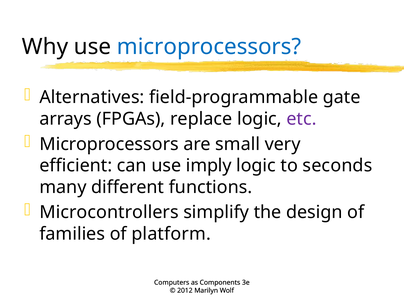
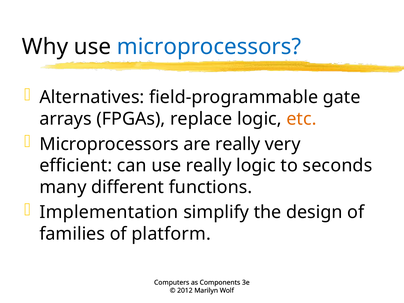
etc colour: purple -> orange
are small: small -> really
use imply: imply -> really
Microcontrollers: Microcontrollers -> Implementation
